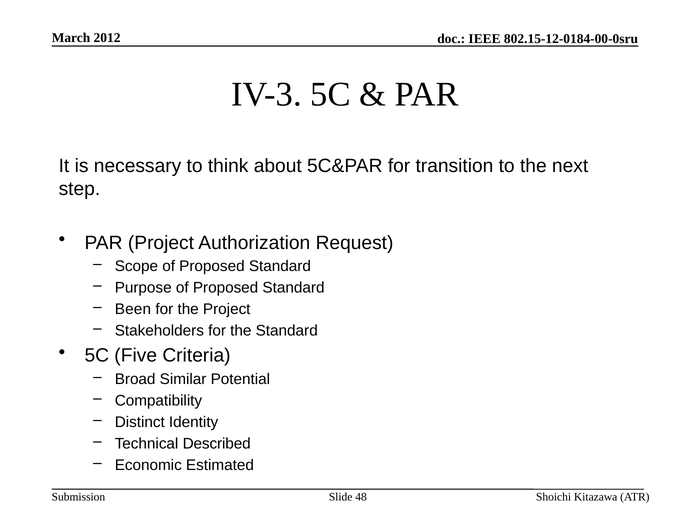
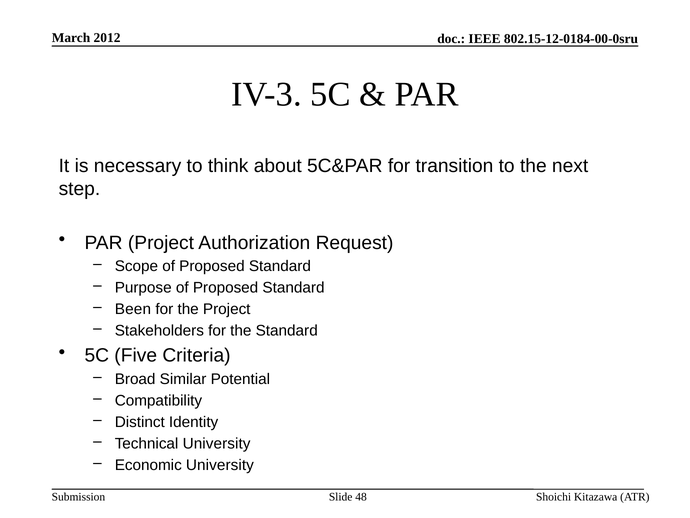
Technical Described: Described -> University
Economic Estimated: Estimated -> University
